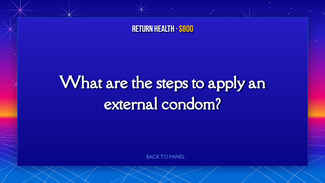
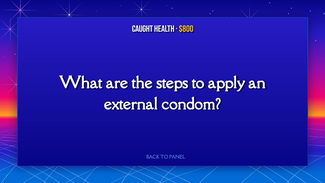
Return: Return -> Caught
